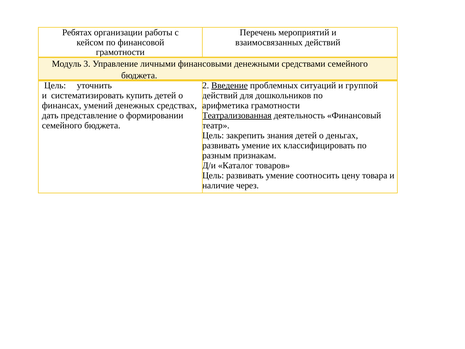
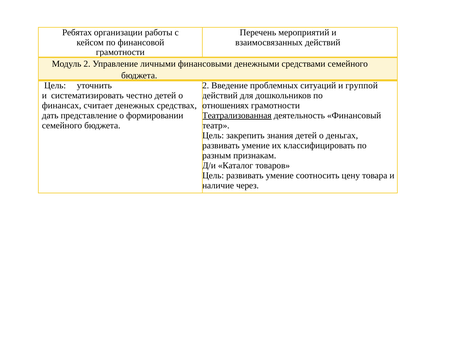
Модуль 3: 3 -> 2
Введение underline: present -> none
купить: купить -> честно
умений: умений -> считает
арифметика: арифметика -> отношениях
